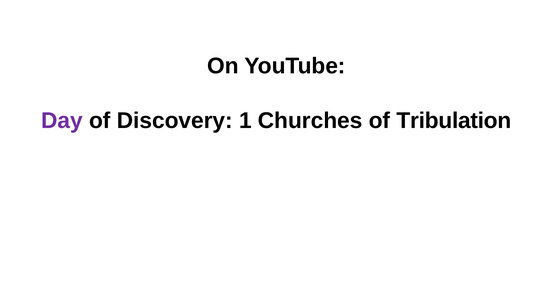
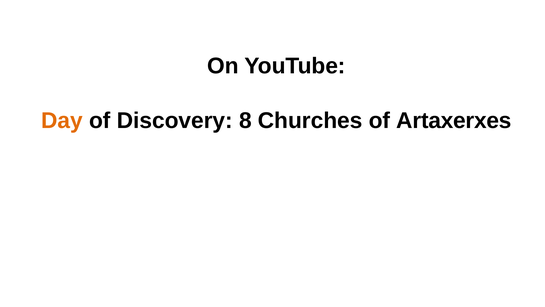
Day colour: purple -> orange
1: 1 -> 8
Tribulation: Tribulation -> Artaxerxes
